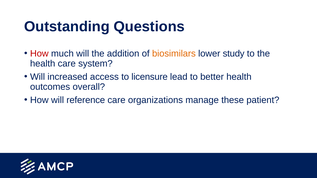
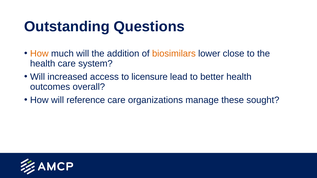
How at (39, 54) colour: red -> orange
study: study -> close
patient: patient -> sought
